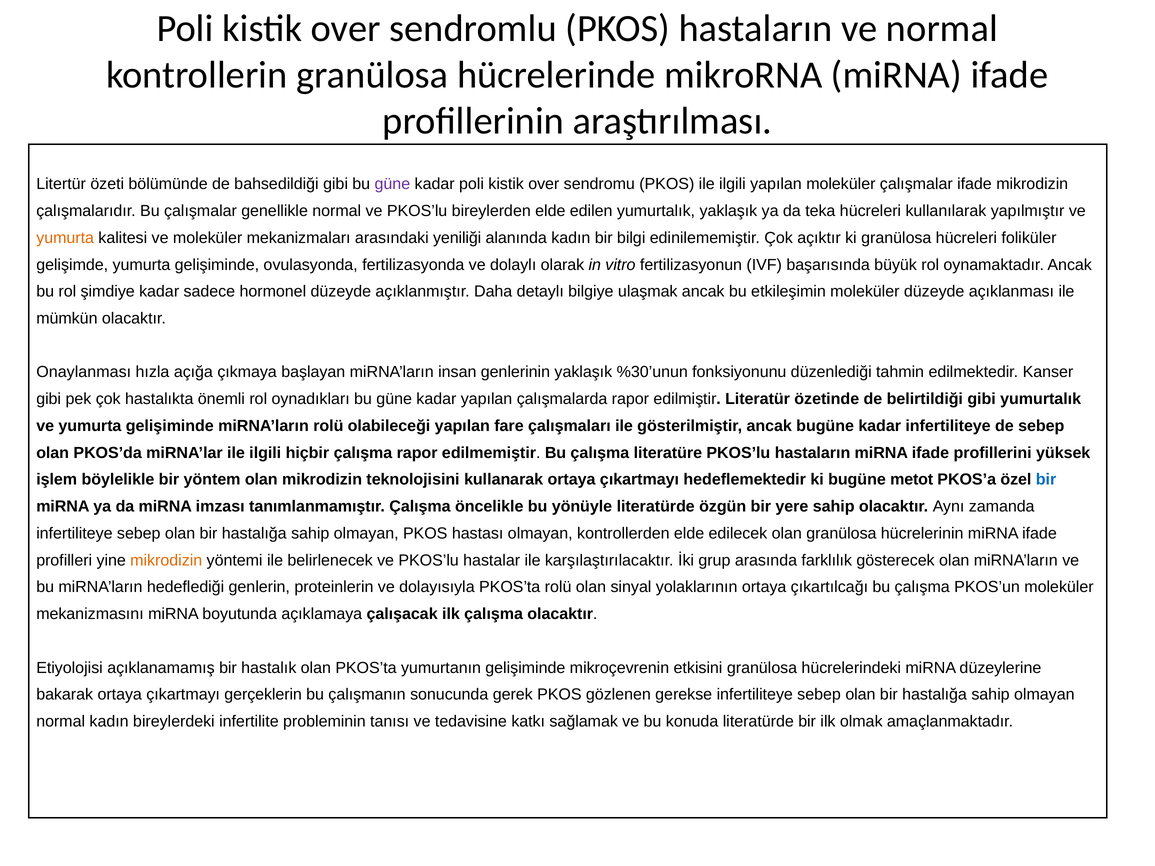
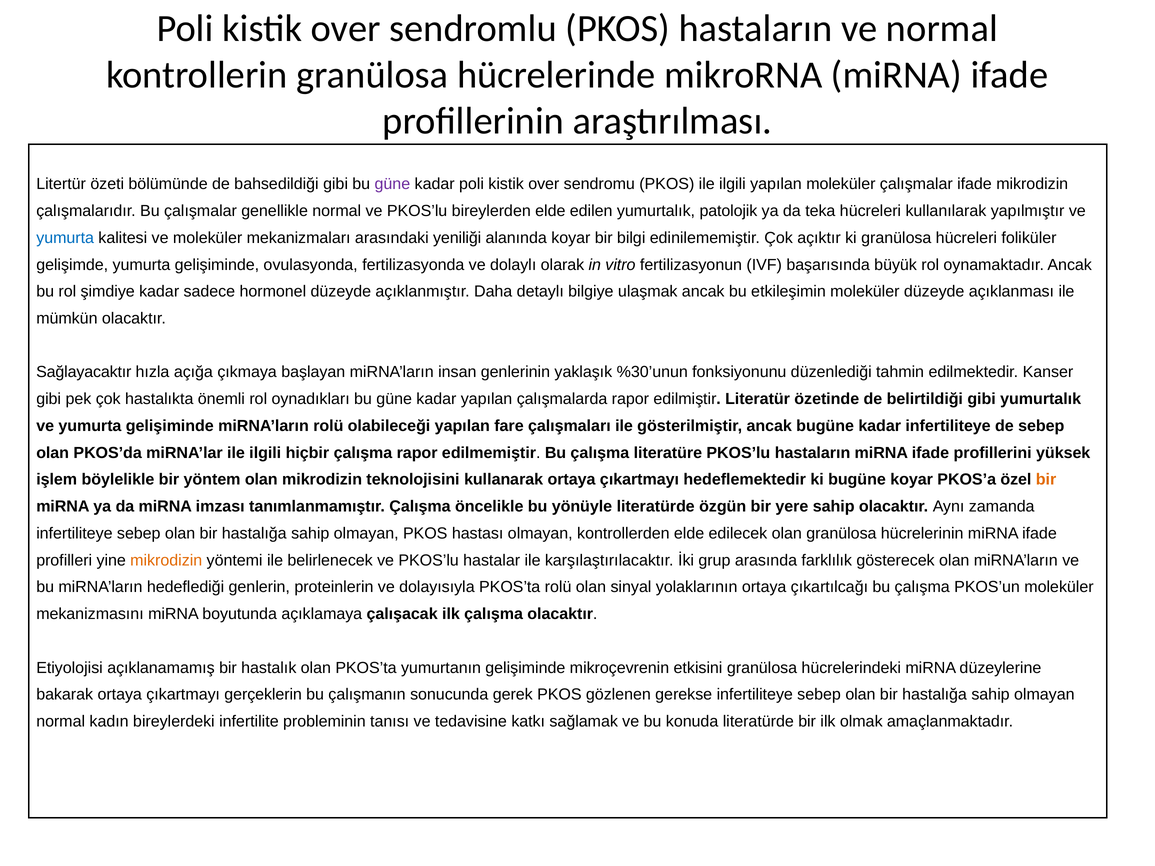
yumurtalık yaklaşık: yaklaşık -> patolojik
yumurta at (65, 238) colour: orange -> blue
alanında kadın: kadın -> koyar
Onaylanması: Onaylanması -> Sağlayacaktır
bugüne metot: metot -> koyar
bir at (1046, 480) colour: blue -> orange
